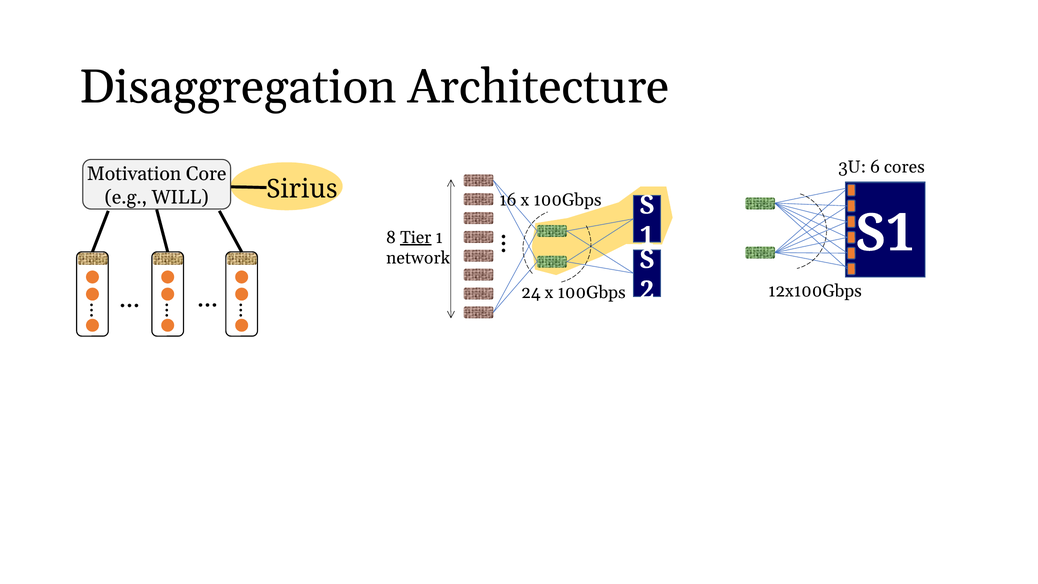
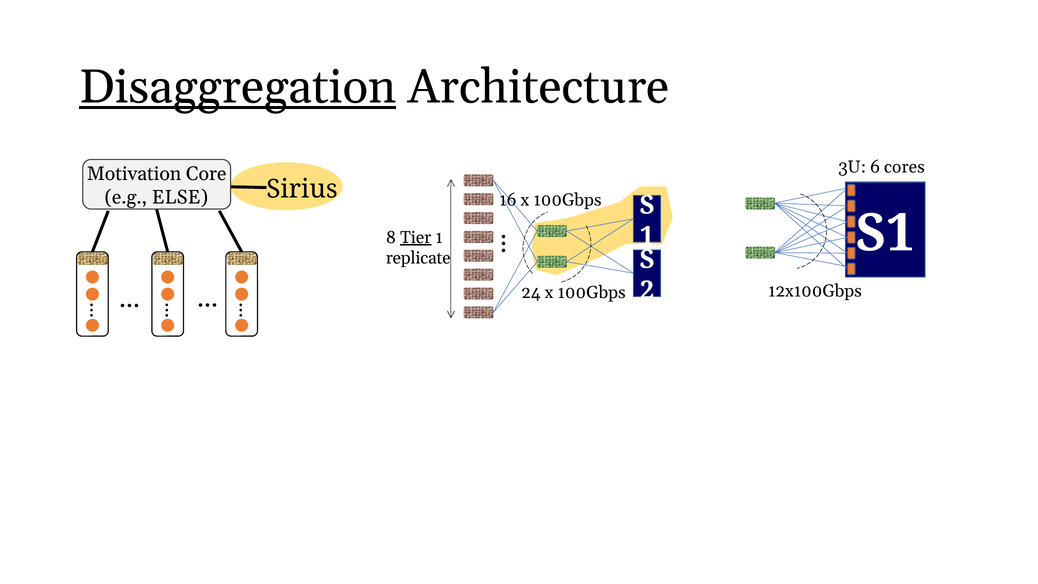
Disaggregation underline: none -> present
WILL: WILL -> ELSE
network: network -> replicate
